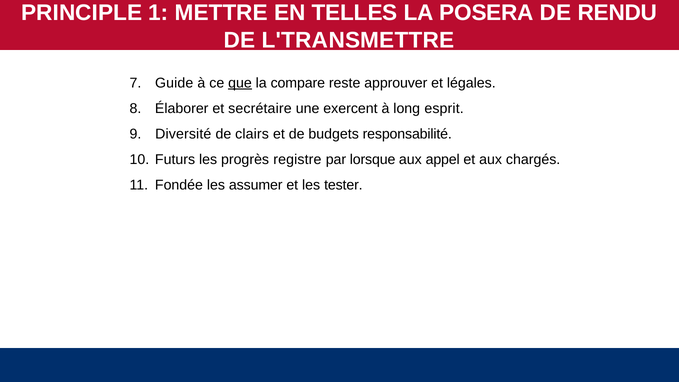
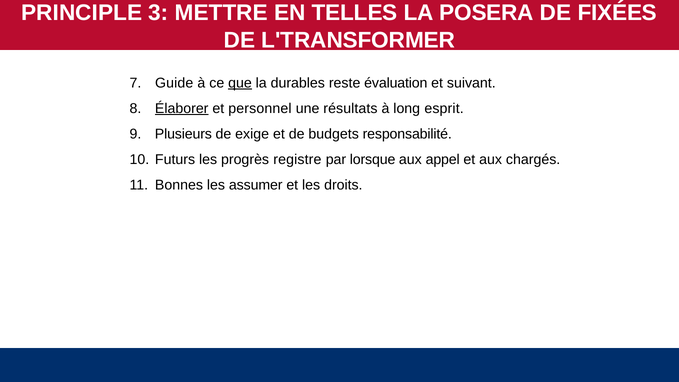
1: 1 -> 3
RENDU: RENDU -> FIXÉES
L'TRANSMETTRE: L'TRANSMETTRE -> L'TRANSFORMER
compare: compare -> durables
approuver: approuver -> évaluation
légales: légales -> suivant
Élaborer underline: none -> present
secrétaire: secrétaire -> personnel
exercent: exercent -> résultats
Diversité: Diversité -> Plusieurs
clairs: clairs -> exige
Fondée: Fondée -> Bonnes
tester: tester -> droits
